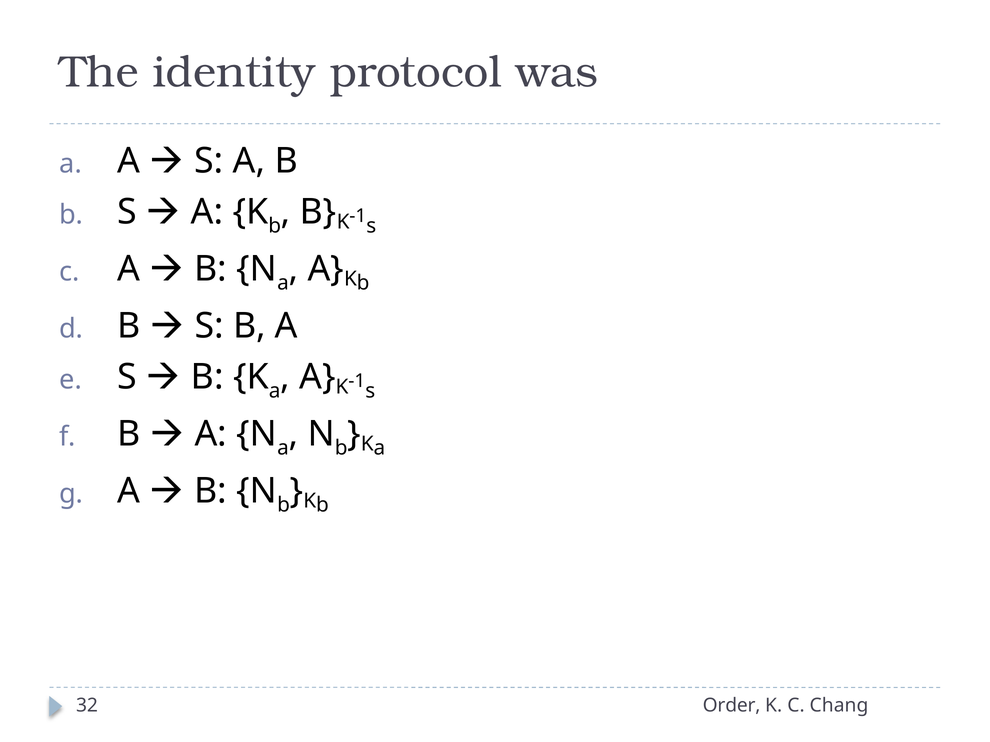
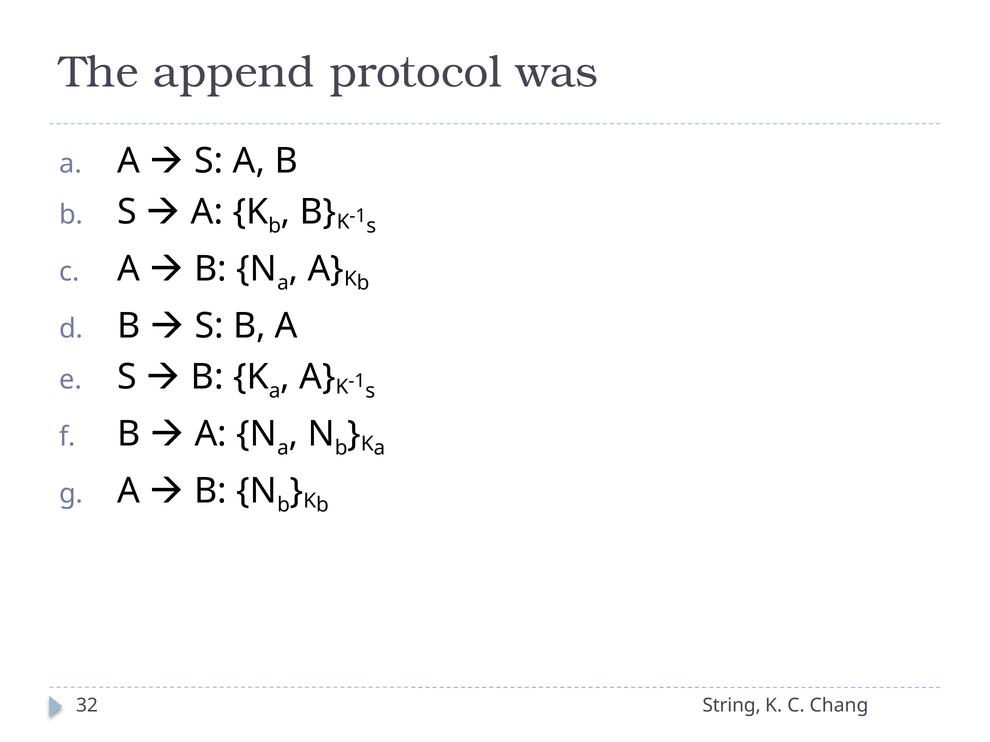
identity: identity -> append
Order: Order -> String
